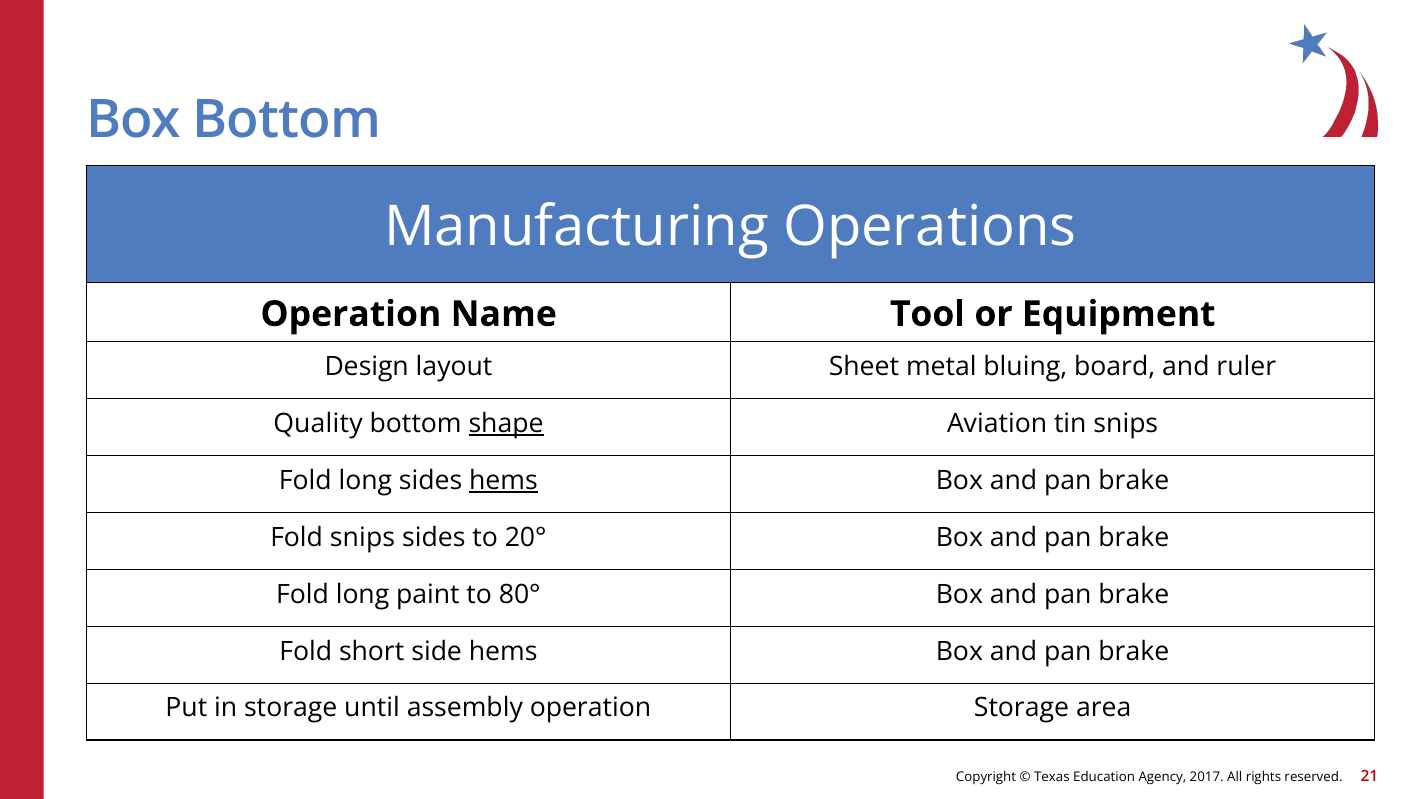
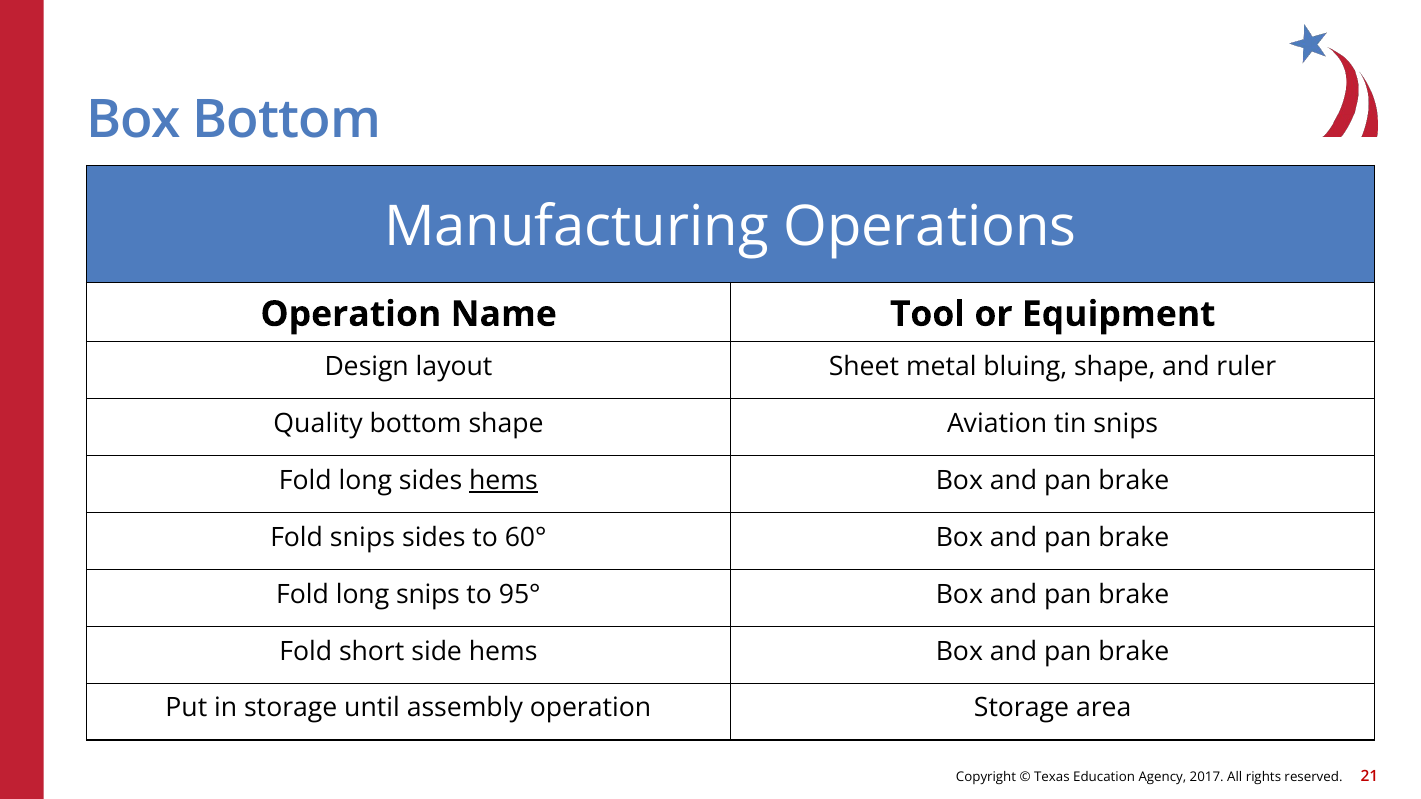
bluing board: board -> shape
shape at (506, 424) underline: present -> none
20°: 20° -> 60°
long paint: paint -> snips
80°: 80° -> 95°
